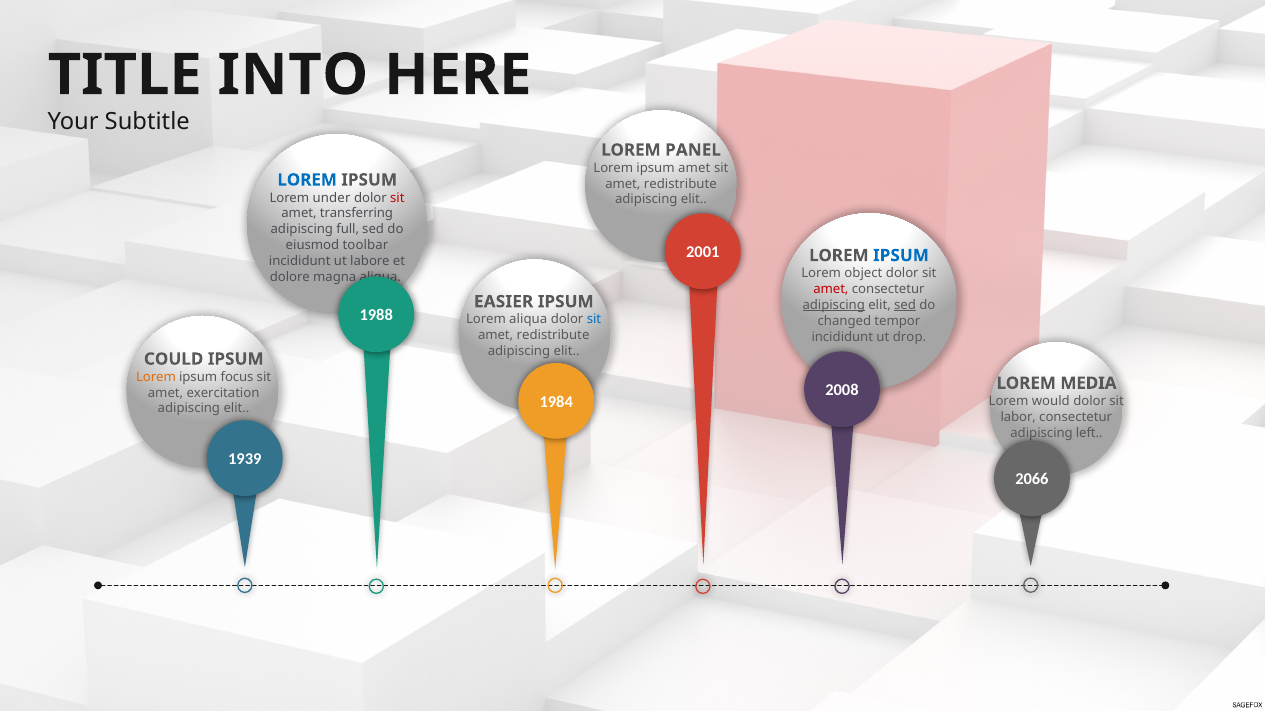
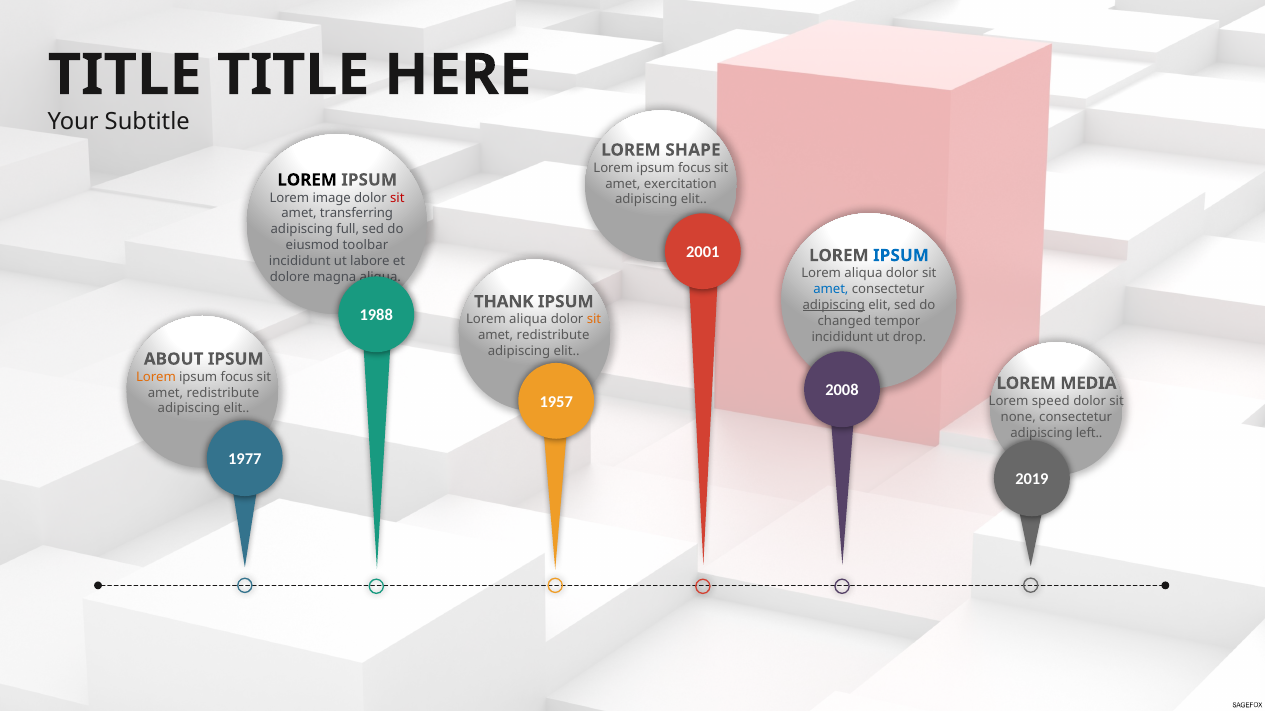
INTO at (293, 75): INTO -> TITLE
PANEL: PANEL -> SHAPE
amet at (694, 168): amet -> focus
LOREM at (307, 180) colour: blue -> black
redistribute at (680, 184): redistribute -> exercitation
under: under -> image
object at (863, 274): object -> aliqua
amet at (831, 289) colour: red -> blue
EASIER: EASIER -> THANK
sed at (905, 305) underline: present -> none
sit at (594, 320) colour: blue -> orange
COULD: COULD -> ABOUT
exercitation at (223, 393): exercitation -> redistribute
1984: 1984 -> 1957
would: would -> speed
labor: labor -> none
1939: 1939 -> 1977
2066: 2066 -> 2019
